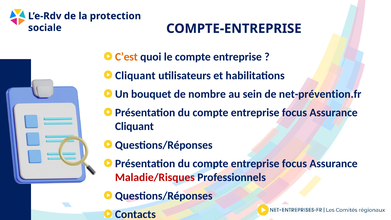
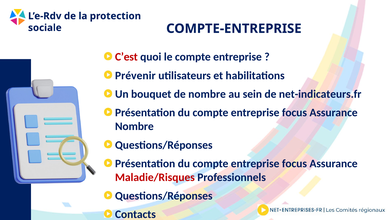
C’est colour: orange -> red
Cliquant at (135, 76): Cliquant -> Prévenir
net-prévention.fr: net-prévention.fr -> net-indicateurs.fr
Cliquant at (134, 126): Cliquant -> Nombre
